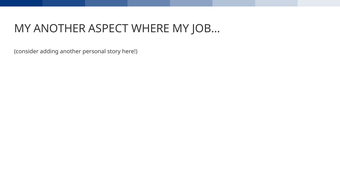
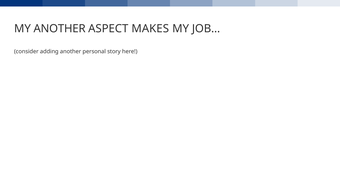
WHERE: WHERE -> MAKES
